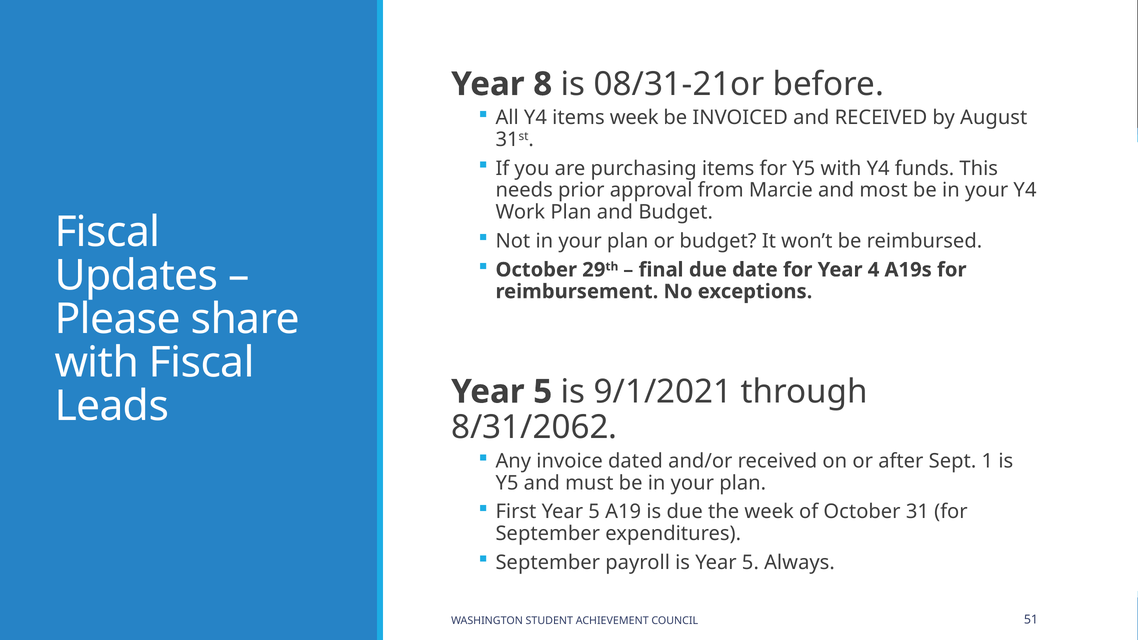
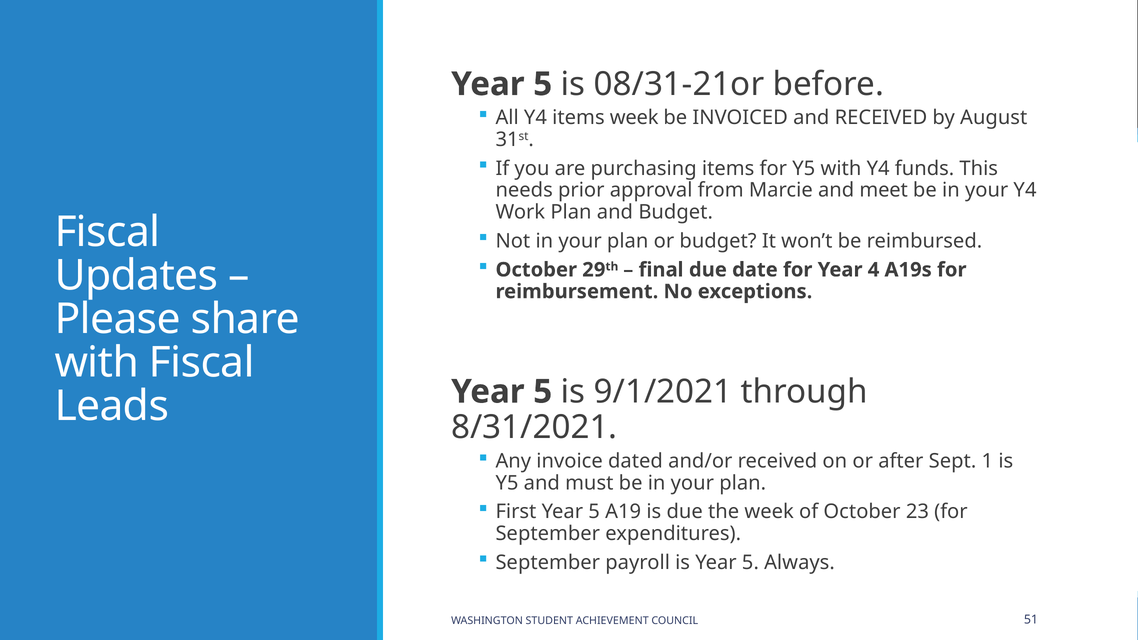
8 at (543, 84): 8 -> 5
most: most -> meet
8/31/2062: 8/31/2062 -> 8/31/2021
31: 31 -> 23
